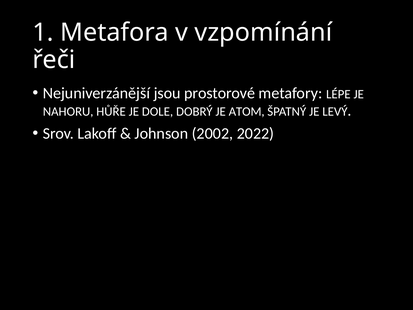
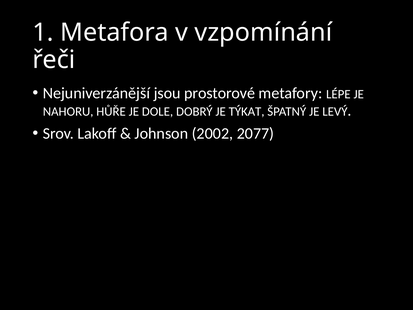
ATOM: ATOM -> TÝKAT
2022: 2022 -> 2077
